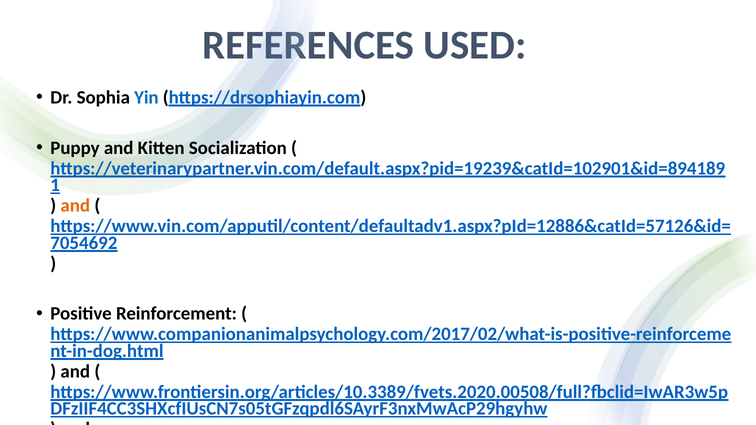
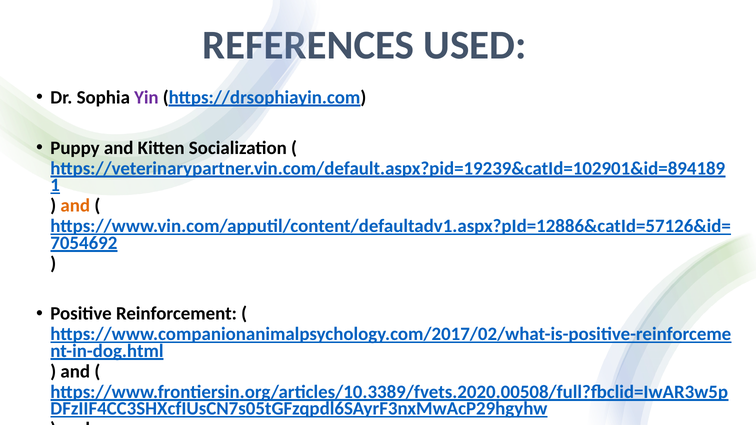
Yin colour: blue -> purple
